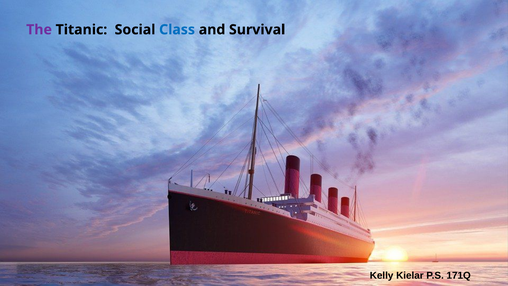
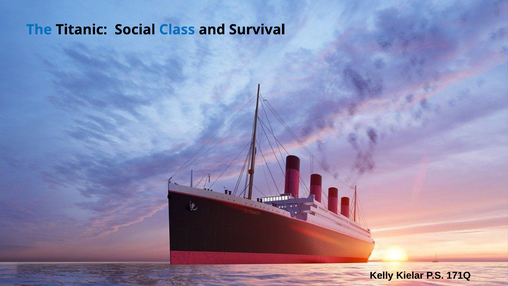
The colour: purple -> blue
